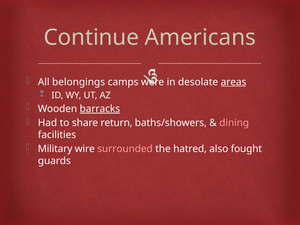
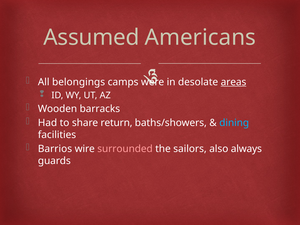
Continue: Continue -> Assumed
barracks underline: present -> none
dining colour: pink -> light blue
Military: Military -> Barrios
hatred: hatred -> sailors
fought: fought -> always
